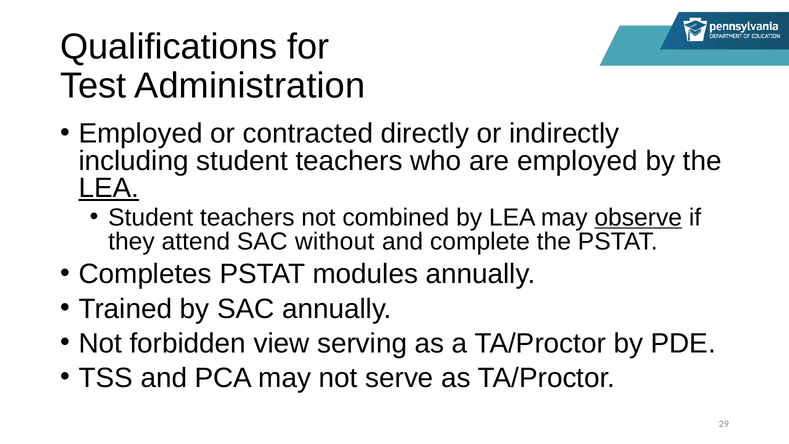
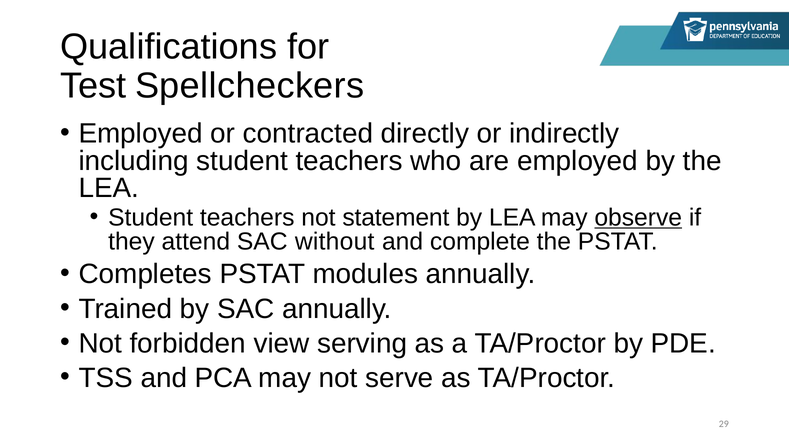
Administration: Administration -> Spellcheckers
LEA at (109, 188) underline: present -> none
combined: combined -> statement
